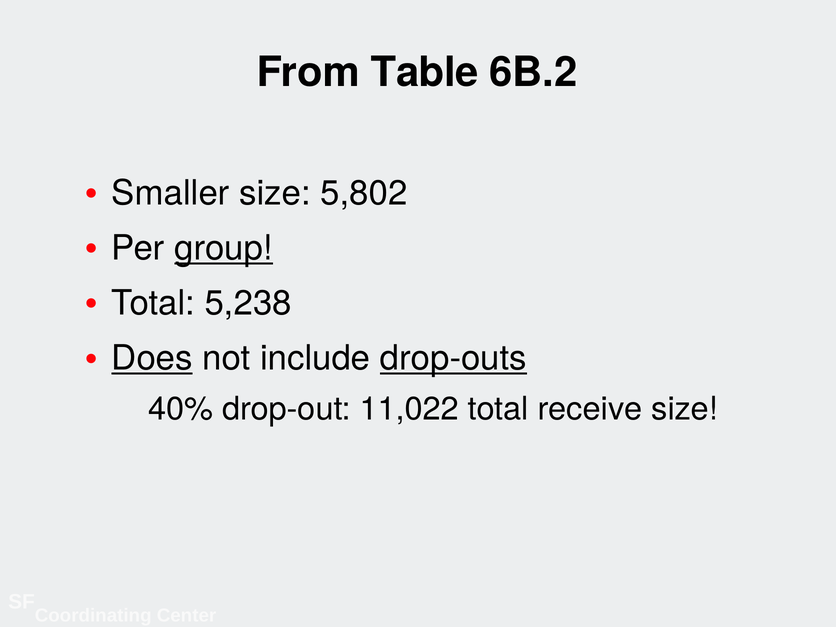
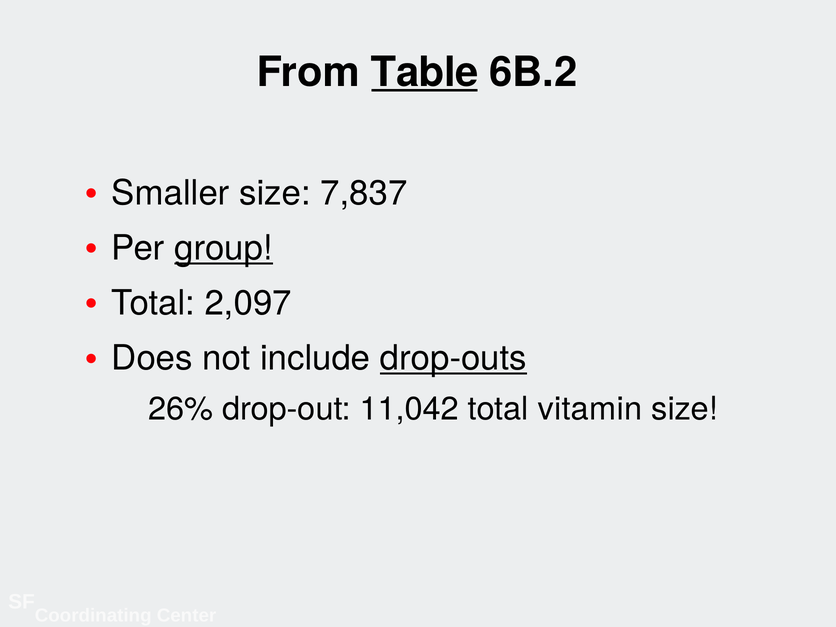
Table underline: none -> present
5,802: 5,802 -> 7,837
5,238: 5,238 -> 2,097
Does underline: present -> none
40%: 40% -> 26%
11,022: 11,022 -> 11,042
receive: receive -> vitamin
